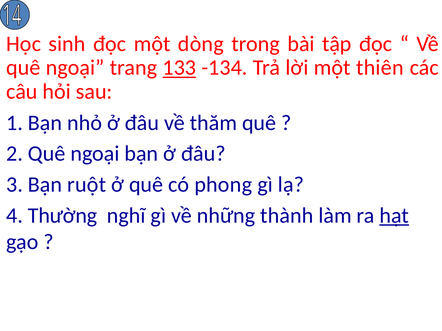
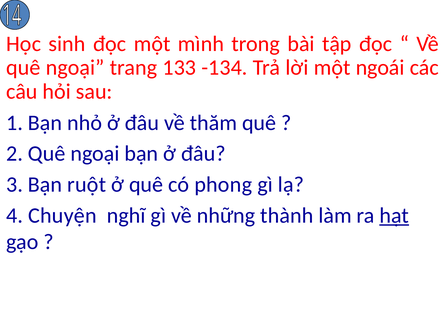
dòng: dòng -> mình
133 underline: present -> none
thiên: thiên -> ngoái
Thường: Thường -> Chuyện
